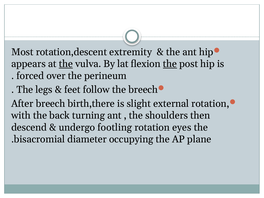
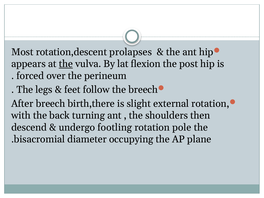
extremity: extremity -> prolapses
the at (170, 64) underline: present -> none
eyes: eyes -> pole
